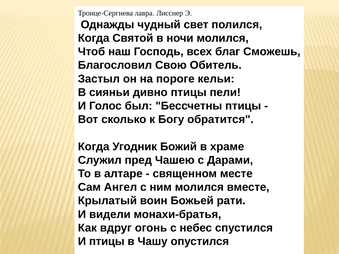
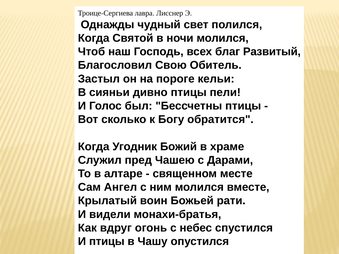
Сможешь: Сможешь -> Развитый
